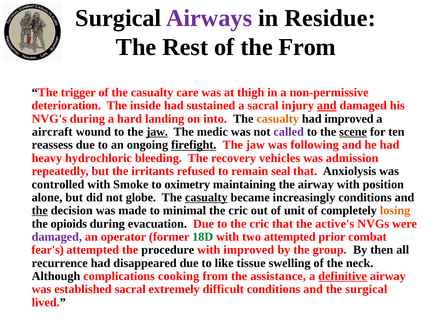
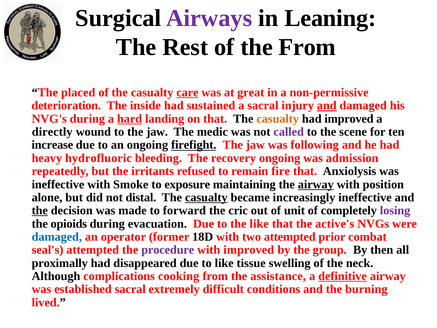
Residue: Residue -> Leaning
trigger: trigger -> placed
care underline: none -> present
thigh: thigh -> great
hard underline: none -> present
on into: into -> that
aircraft: aircraft -> directly
jaw at (157, 132) underline: present -> none
scene underline: present -> none
reassess: reassess -> increase
hydrochloric: hydrochloric -> hydrofluoric
recovery vehicles: vehicles -> ongoing
seal: seal -> fire
controlled at (58, 184): controlled -> ineffective
oximetry: oximetry -> exposure
airway at (316, 184) underline: none -> present
globe: globe -> distal
increasingly conditions: conditions -> ineffective
minimal: minimal -> forward
losing colour: orange -> purple
to the cric: cric -> like
damaged at (57, 237) colour: purple -> blue
18D colour: green -> black
fear's: fear's -> seal's
procedure colour: black -> purple
recurrence: recurrence -> proximally
the surgical: surgical -> burning
